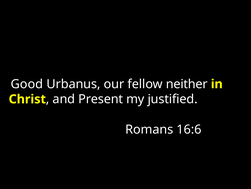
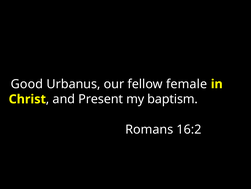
neither: neither -> female
justified: justified -> baptism
16:6: 16:6 -> 16:2
